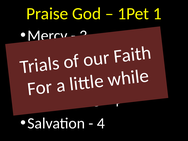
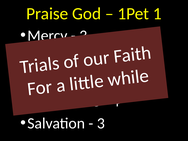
4 at (101, 123): 4 -> 3
